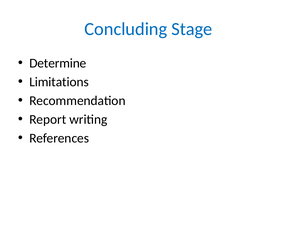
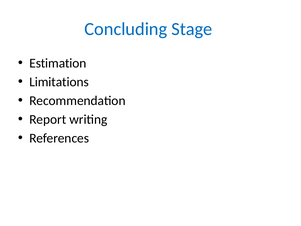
Determine: Determine -> Estimation
